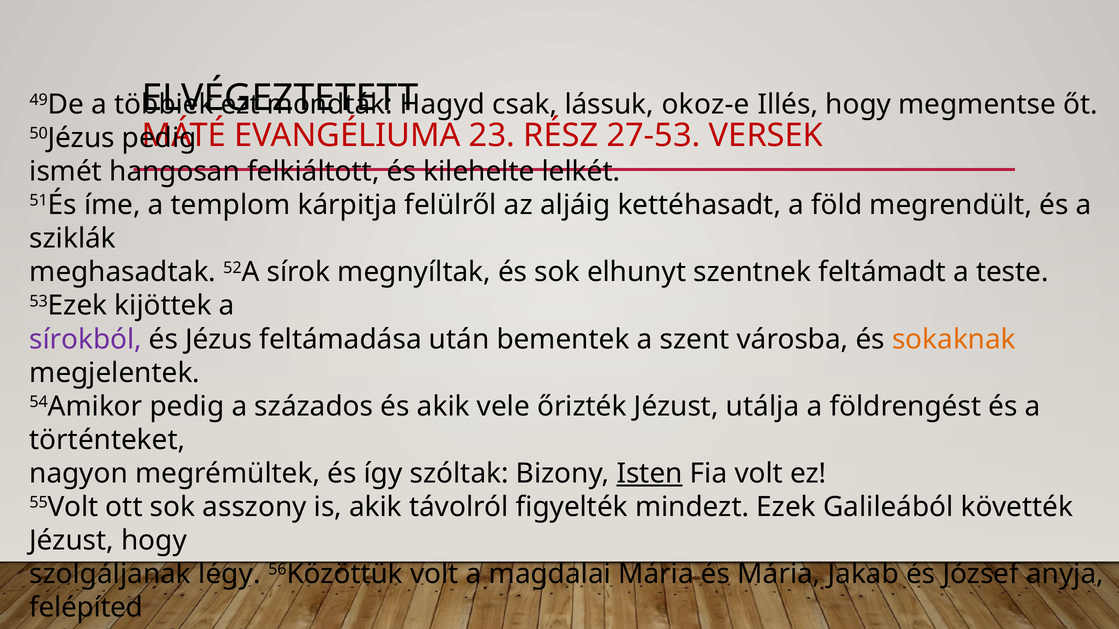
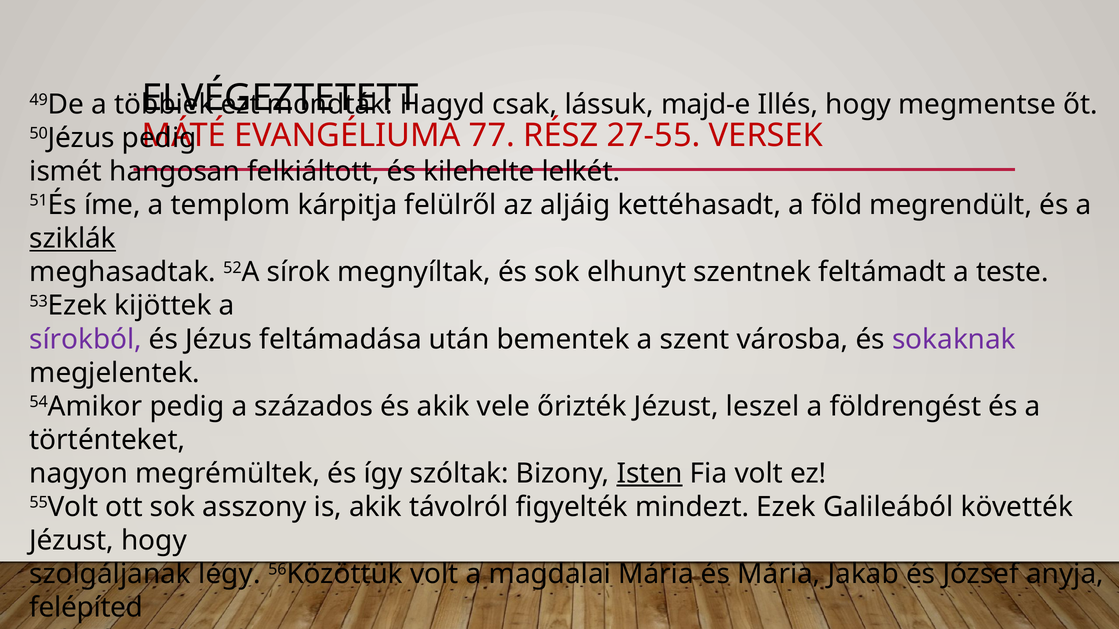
okoz-e: okoz-e -> majd-e
23: 23 -> 77
27-53: 27-53 -> 27-55
sziklák underline: none -> present
sokaknak colour: orange -> purple
utálja: utálja -> leszel
